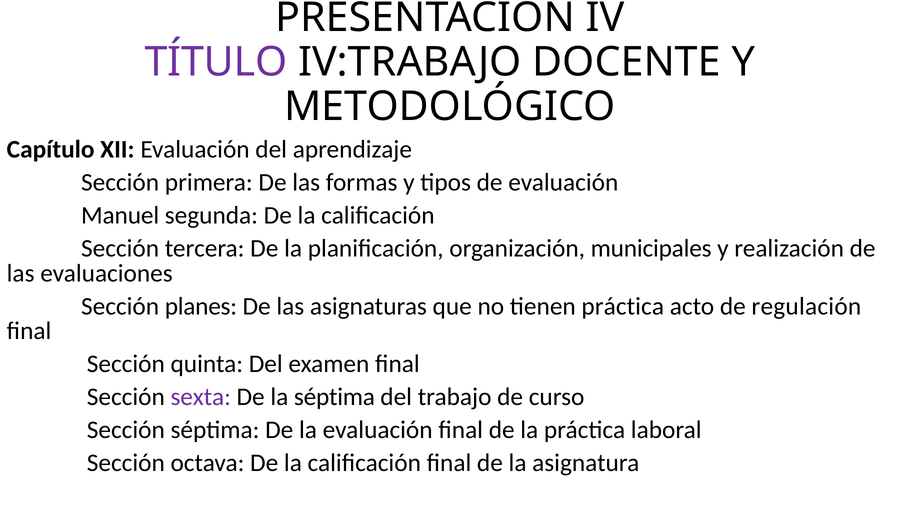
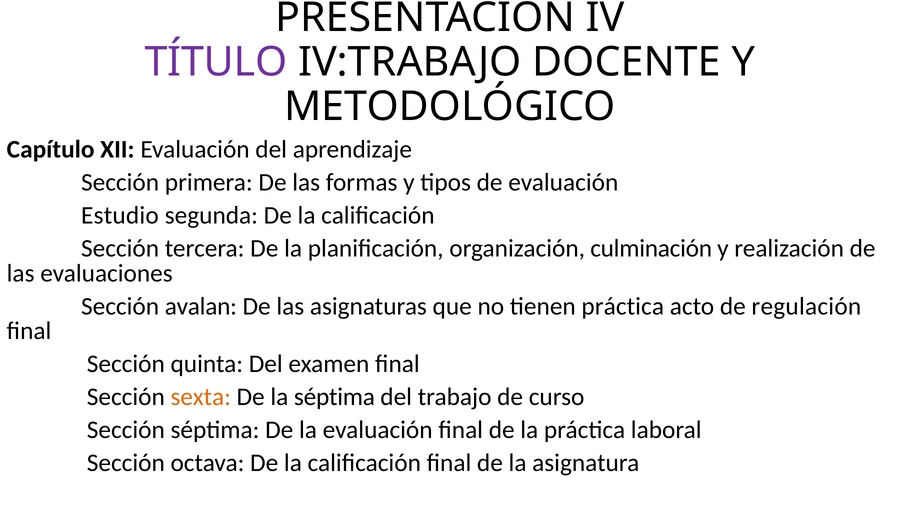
Manuel: Manuel -> Estudio
municipales: municipales -> culminación
planes: planes -> avalan
sexta colour: purple -> orange
